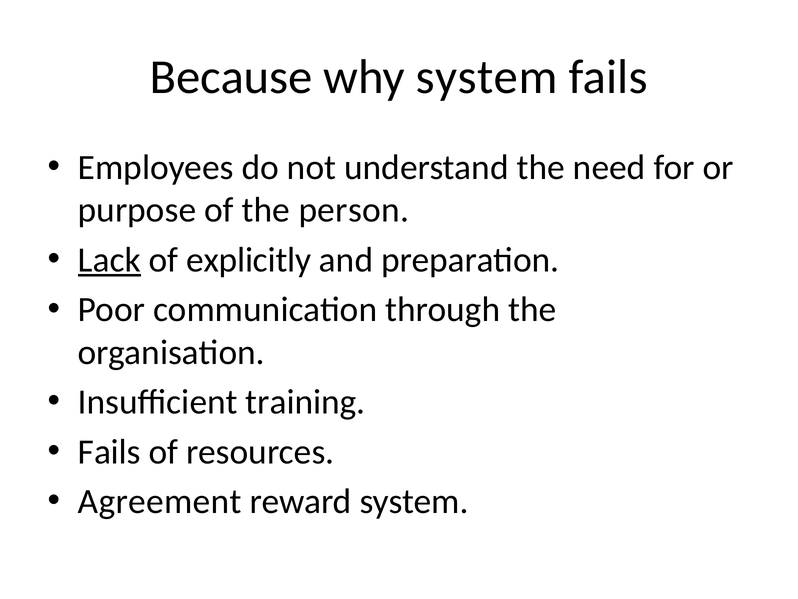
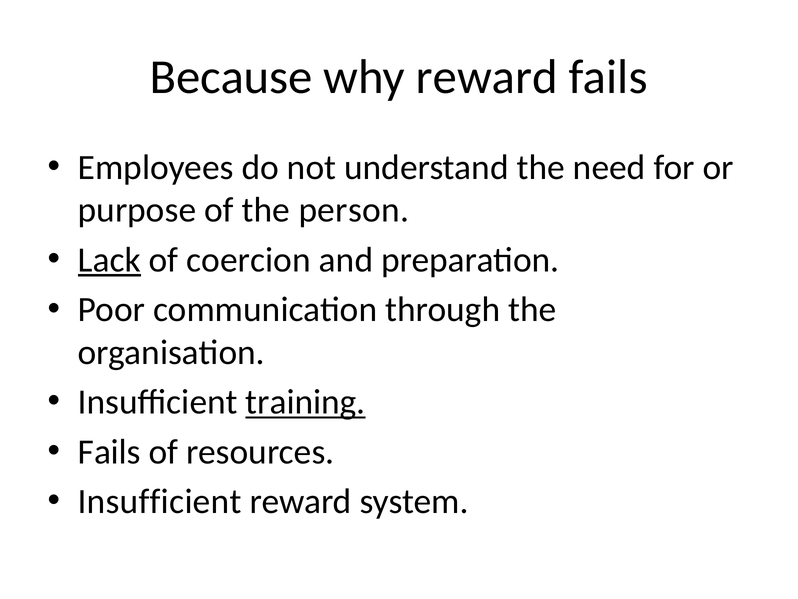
why system: system -> reward
explicitly: explicitly -> coercion
training underline: none -> present
Agreement at (160, 501): Agreement -> Insufficient
